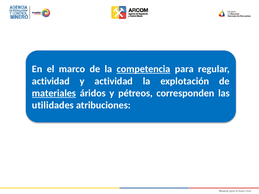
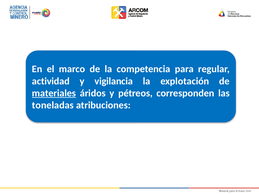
competencia underline: present -> none
y actividad: actividad -> vigilancia
utilidades: utilidades -> toneladas
